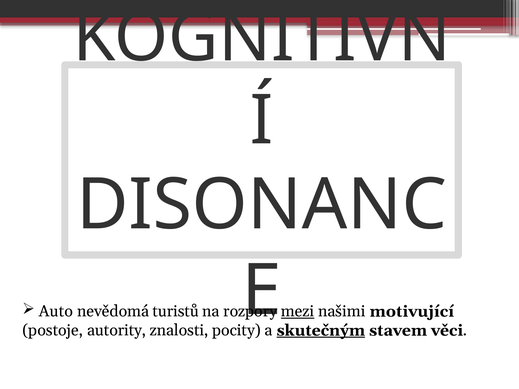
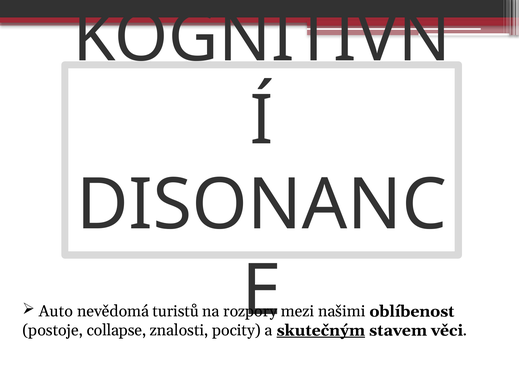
mezi underline: present -> none
motivující: motivující -> oblíbenost
autority: autority -> collapse
